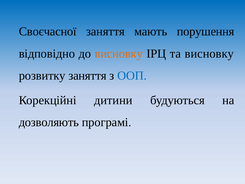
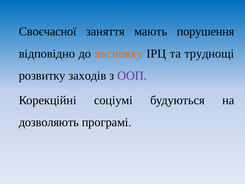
та висновку: висновку -> труднощі
розвитку заняття: заняття -> заходів
ООП colour: blue -> purple
дитини: дитини -> соціумі
